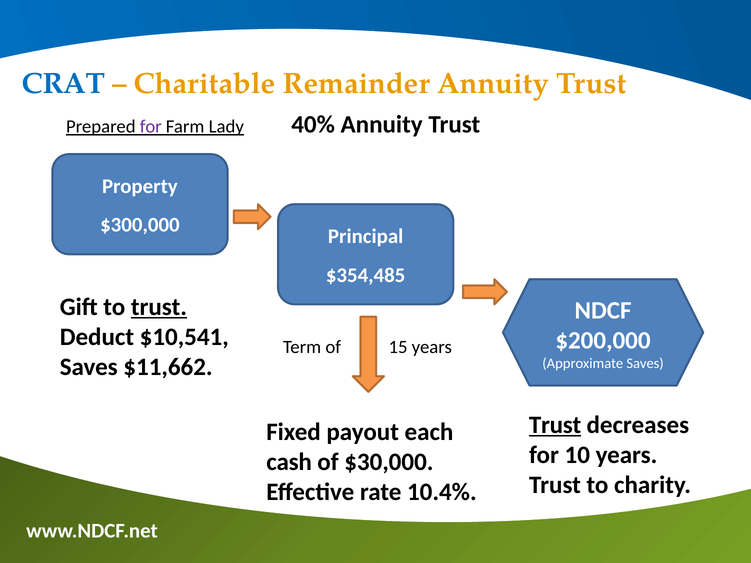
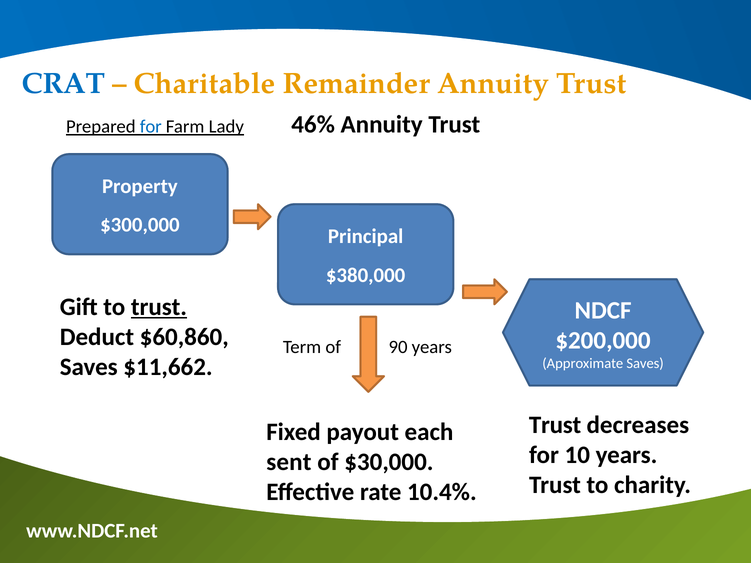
for at (151, 127) colour: purple -> blue
40%: 40% -> 46%
$354,485: $354,485 -> $380,000
$10,541: $10,541 -> $60,860
15: 15 -> 90
Trust at (555, 425) underline: present -> none
cash: cash -> sent
